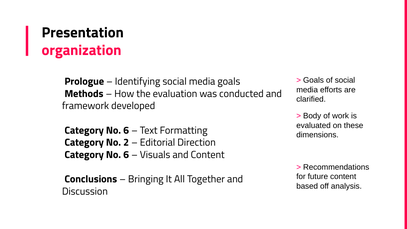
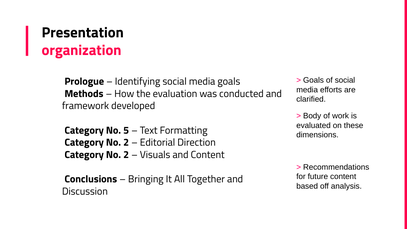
6 at (126, 130): 6 -> 5
6 at (126, 155): 6 -> 2
